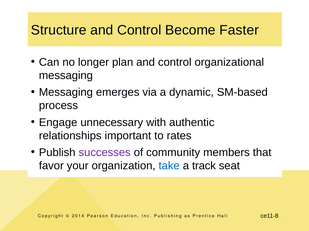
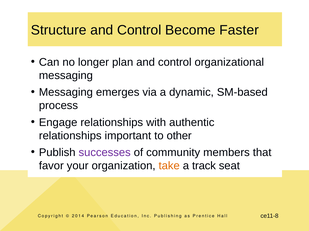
Engage unnecessary: unnecessary -> relationships
rates: rates -> other
take colour: blue -> orange
